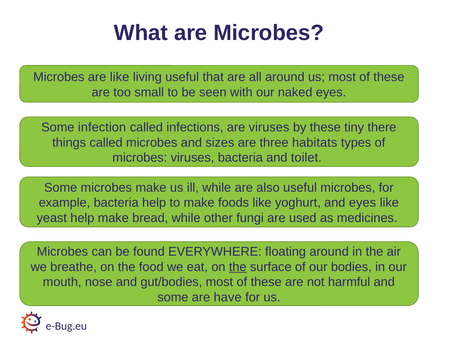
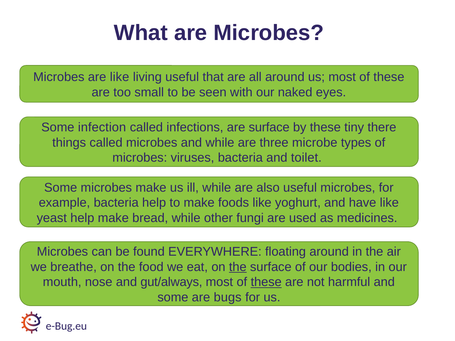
are viruses: viruses -> surface
and sizes: sizes -> while
habitats: habitats -> microbe
and eyes: eyes -> have
gut/bodies: gut/bodies -> gut/always
these at (266, 282) underline: none -> present
have: have -> bugs
